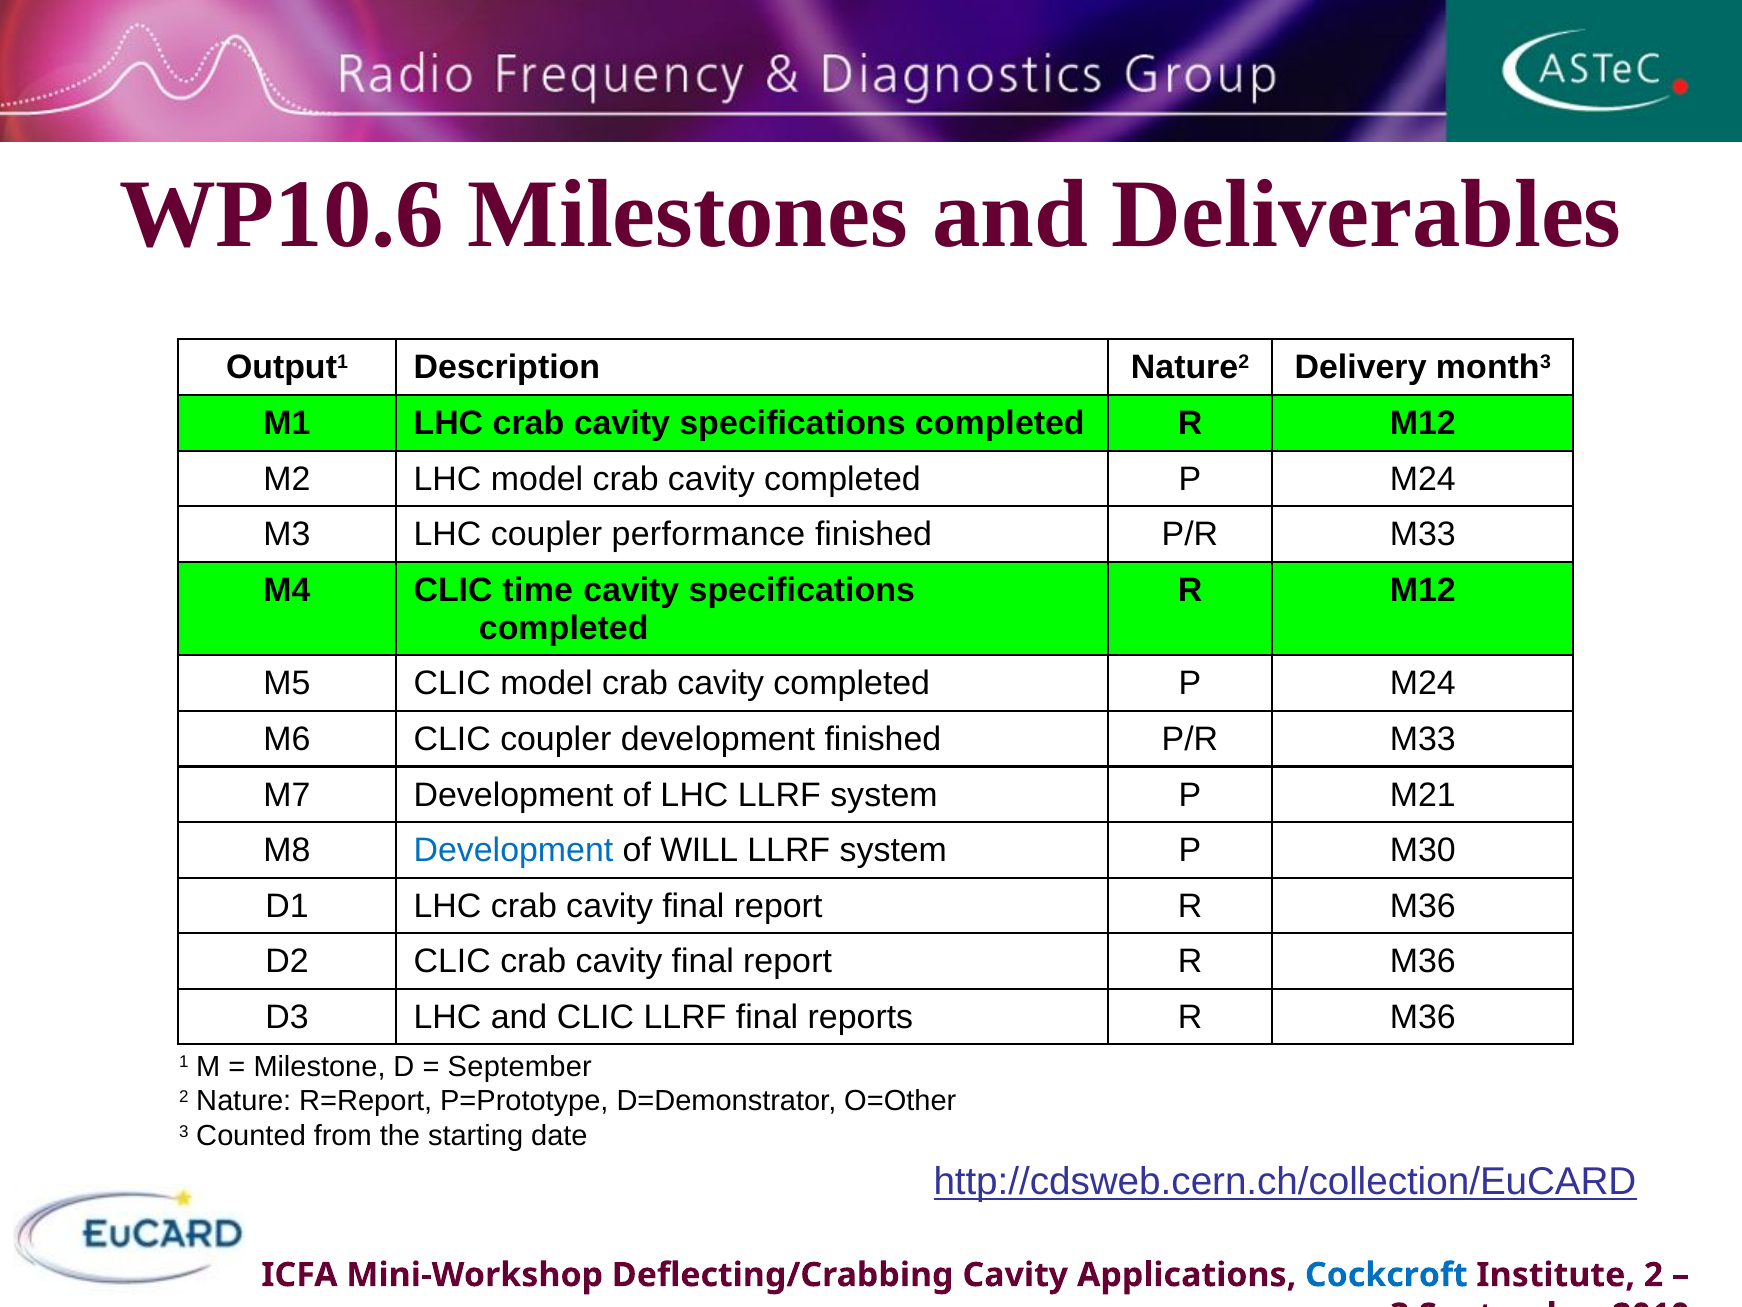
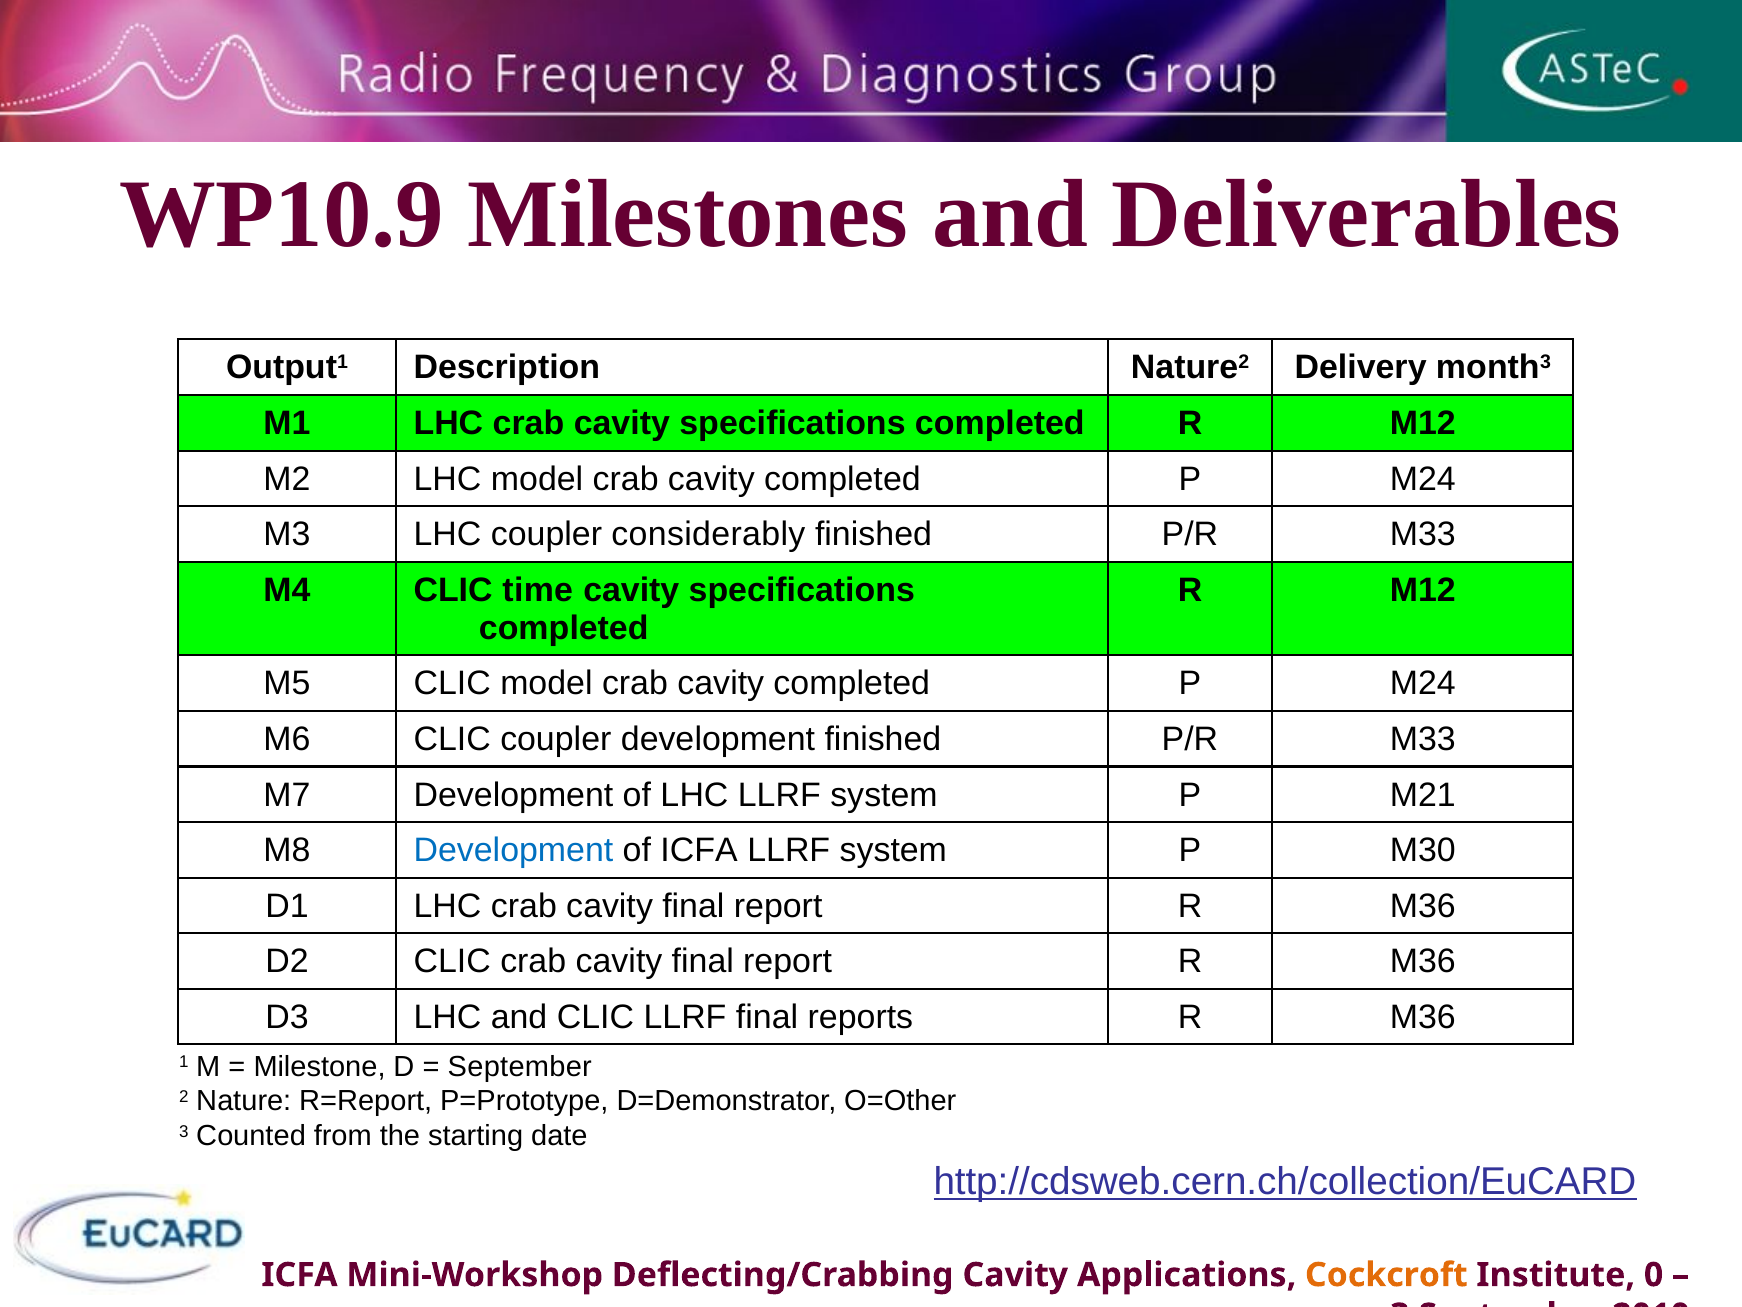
WP10.6: WP10.6 -> WP10.9
performance: performance -> considerably
of WILL: WILL -> ICFA
Cockcroft colour: blue -> orange
Institute 2: 2 -> 0
